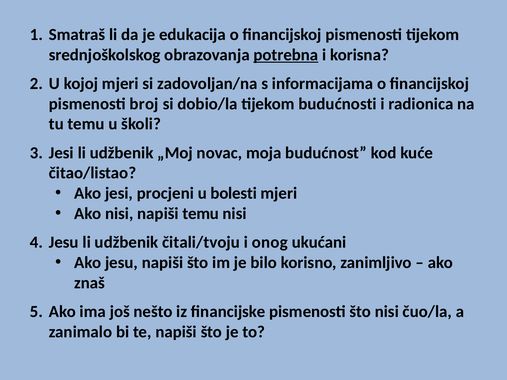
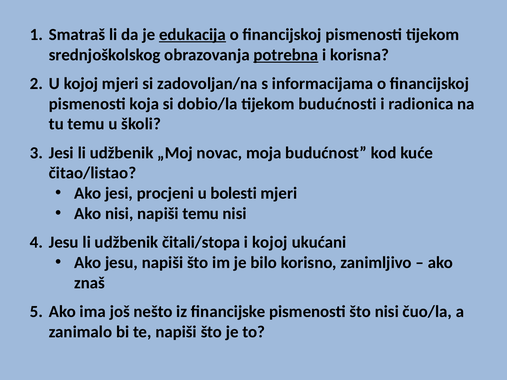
edukacija underline: none -> present
broj: broj -> koja
čitali/tvoju: čitali/tvoju -> čitali/stopa
i onog: onog -> kojoj
